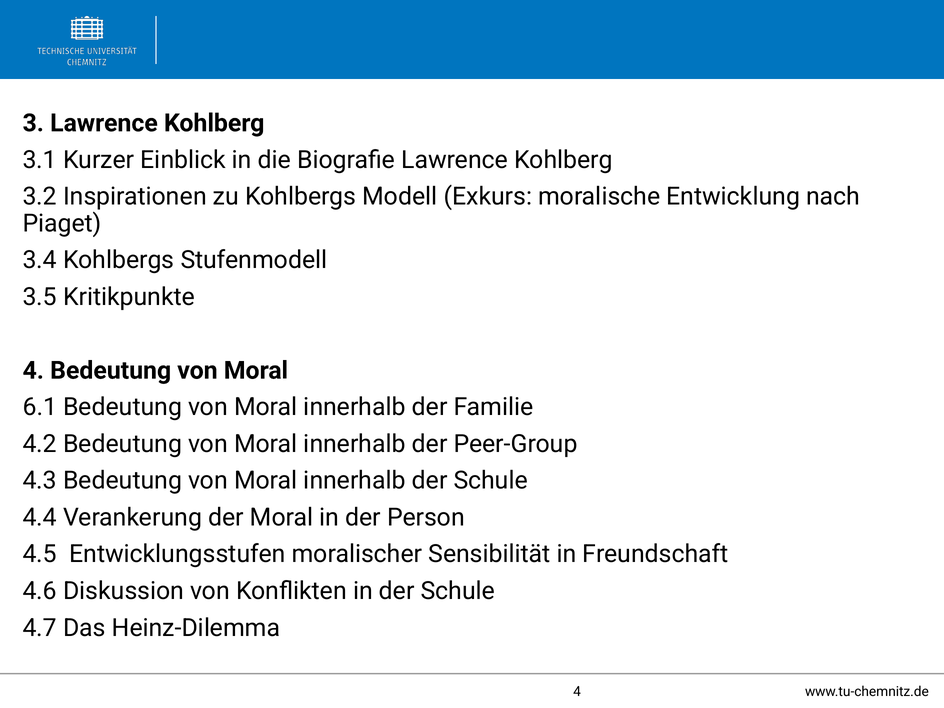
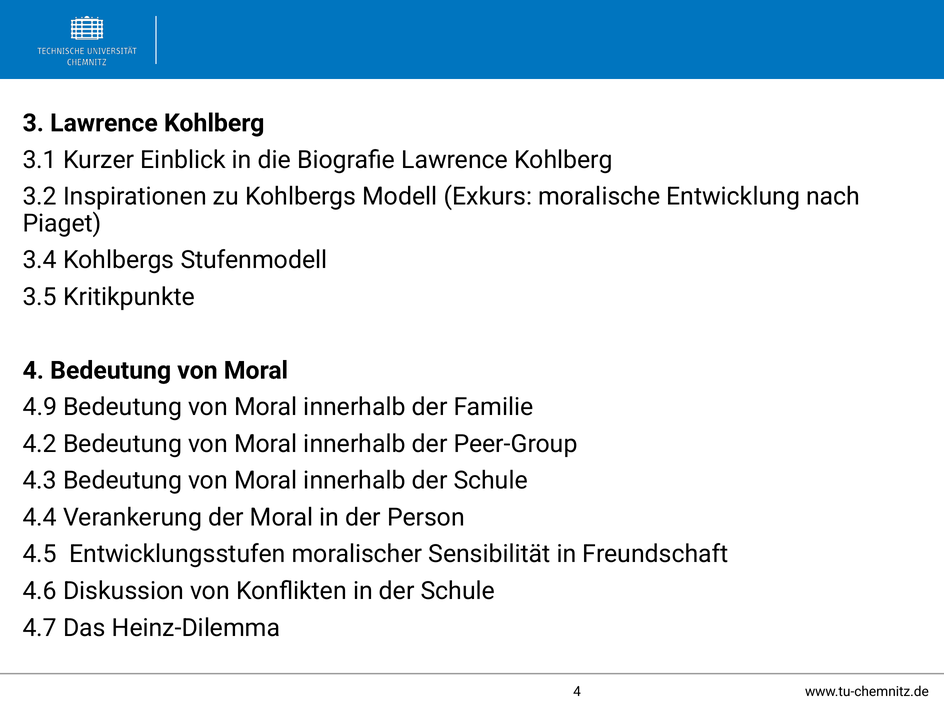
6.1: 6.1 -> 4.9
